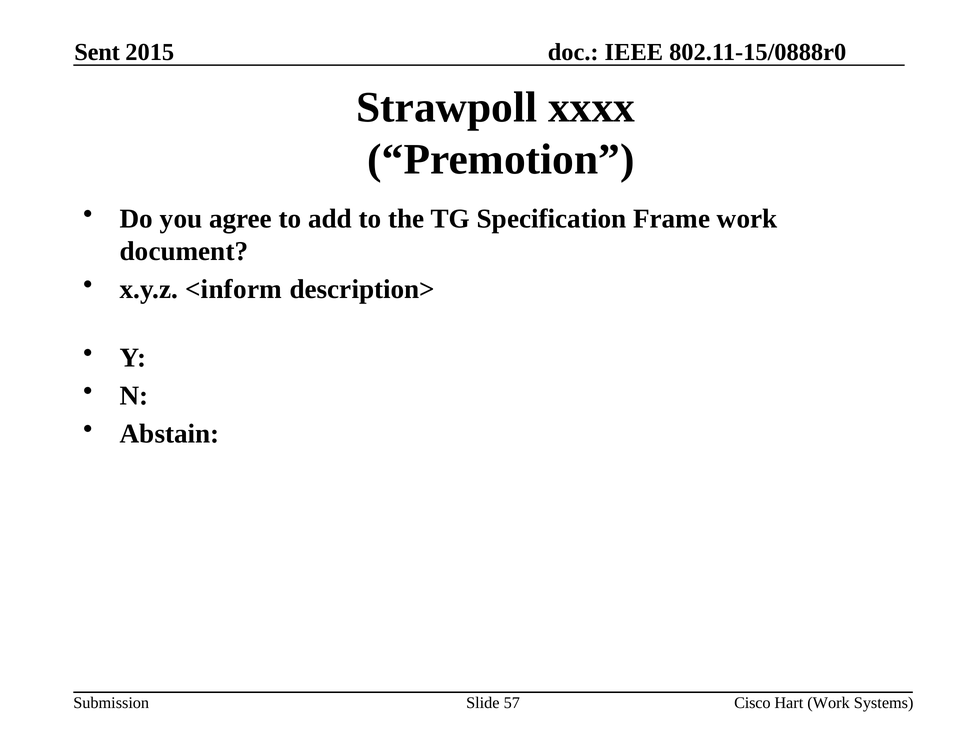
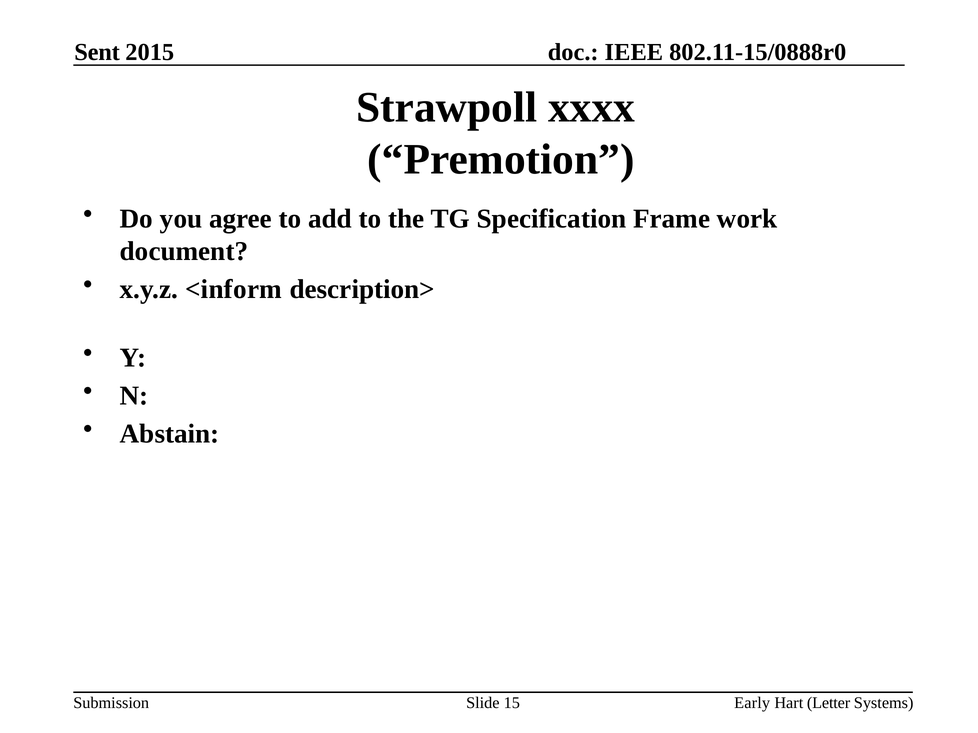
57: 57 -> 15
Cisco: Cisco -> Early
Hart Work: Work -> Letter
